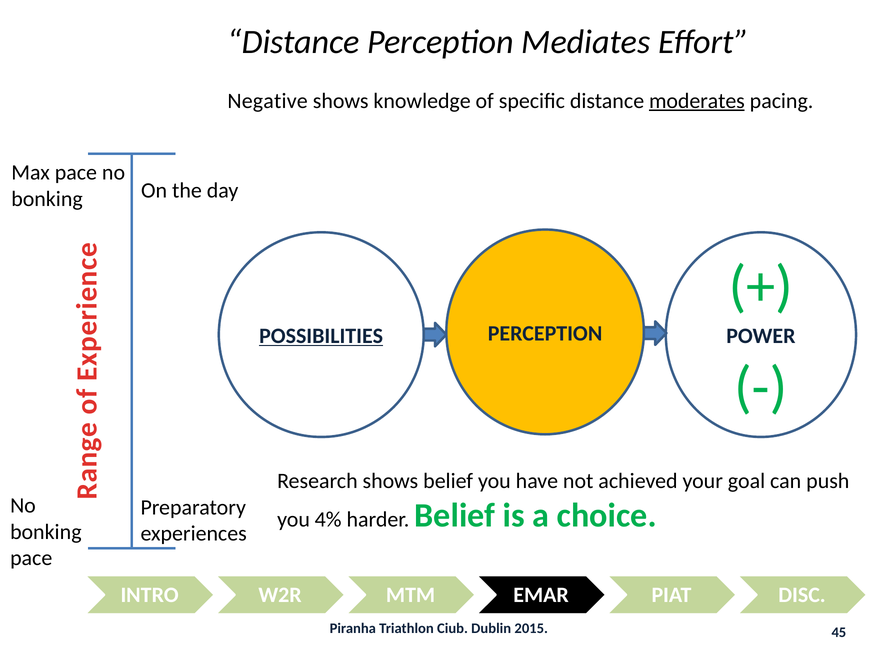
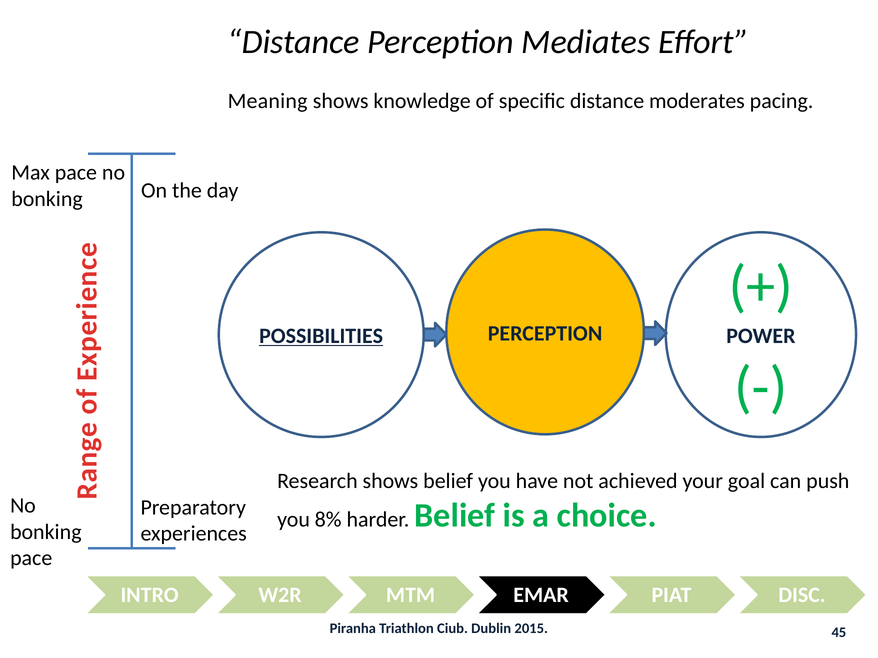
Negative: Negative -> Meaning
moderates underline: present -> none
4%: 4% -> 8%
